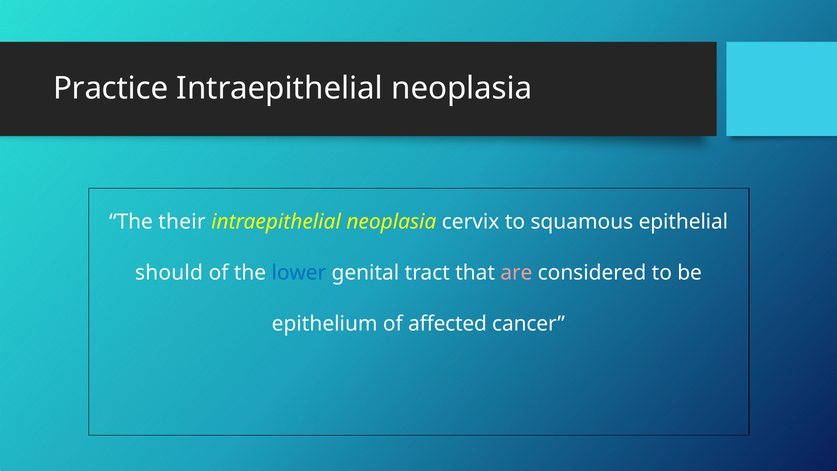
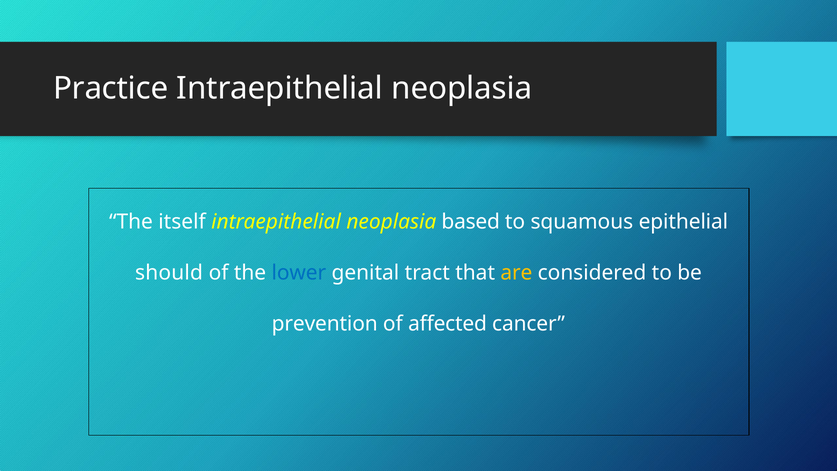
their: their -> itself
cervix: cervix -> based
are colour: pink -> yellow
epithelium: epithelium -> prevention
